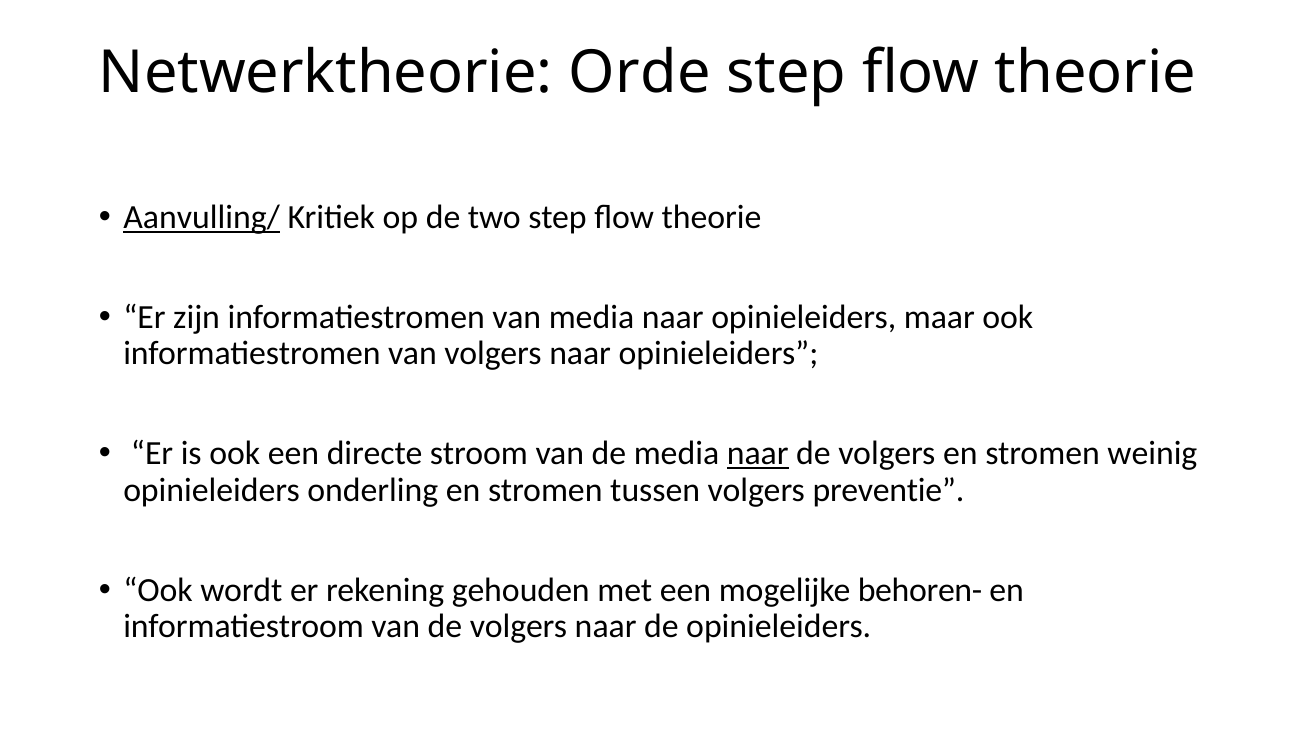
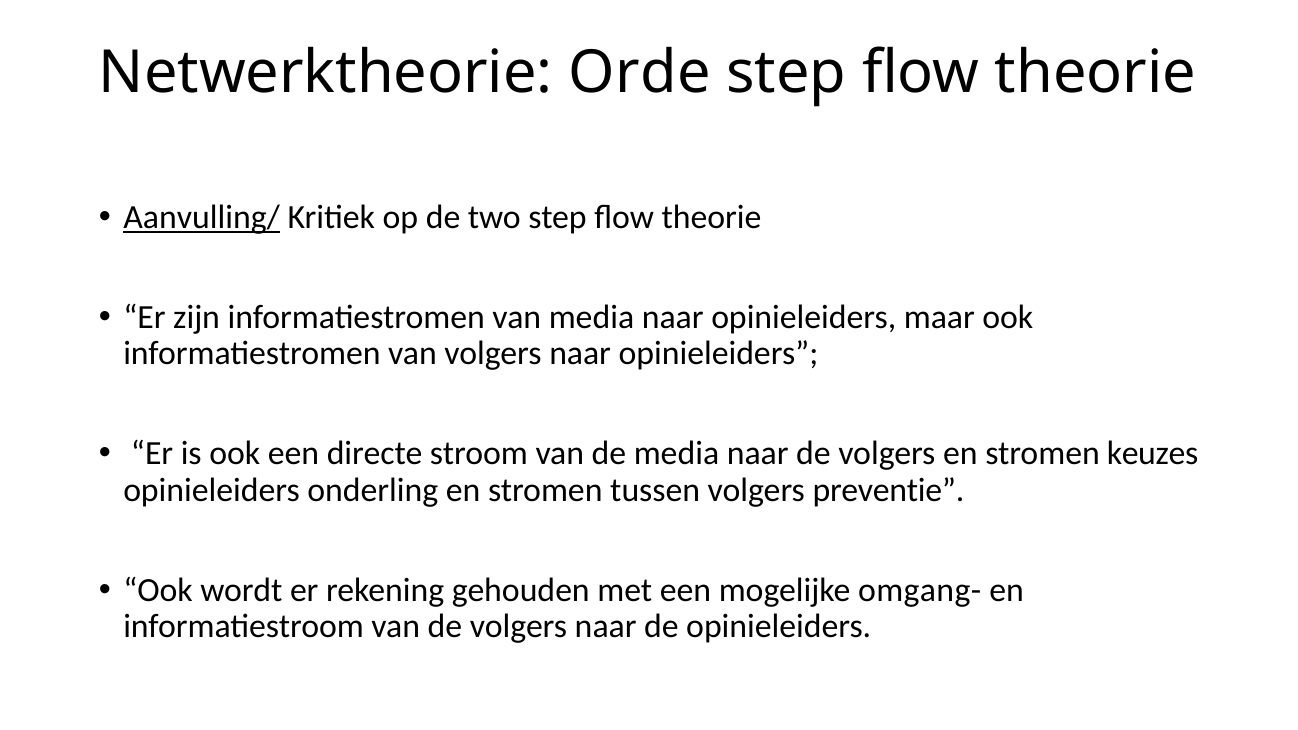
naar at (758, 454) underline: present -> none
weinig: weinig -> keuzes
behoren-: behoren- -> omgang-
